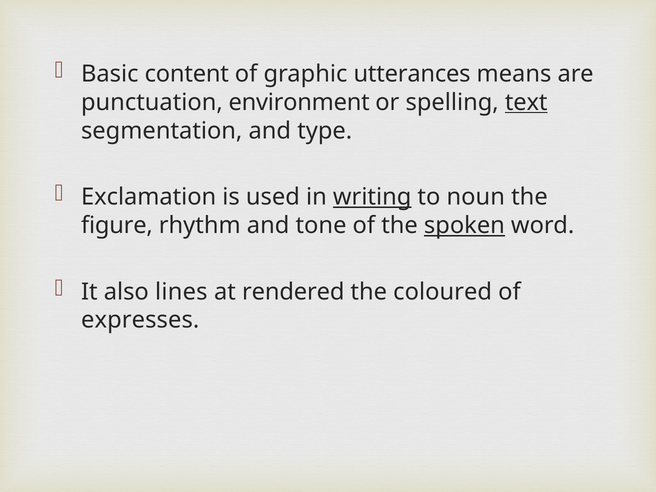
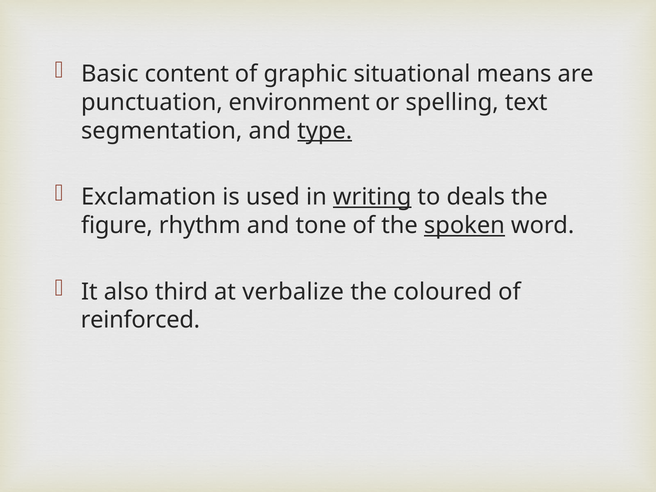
utterances: utterances -> situational
text underline: present -> none
type underline: none -> present
noun: noun -> deals
lines: lines -> third
rendered: rendered -> verbalize
expresses: expresses -> reinforced
